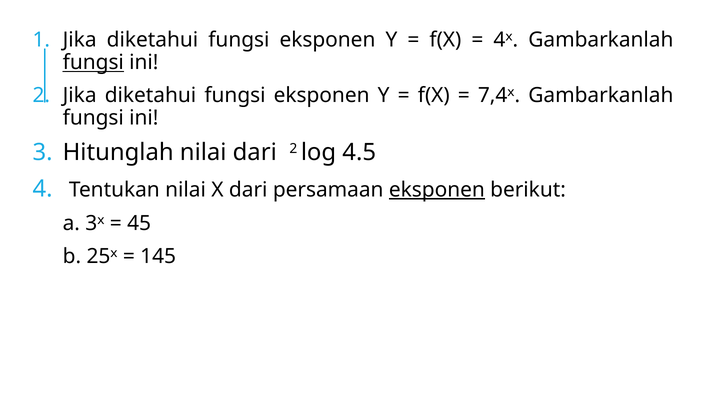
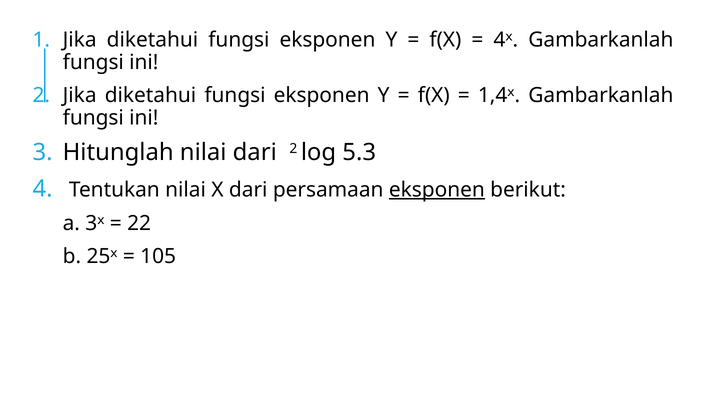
fungsi at (93, 62) underline: present -> none
7,4ˣ: 7,4ˣ -> 1,4ˣ
4.5: 4.5 -> 5.3
45: 45 -> 22
145: 145 -> 105
